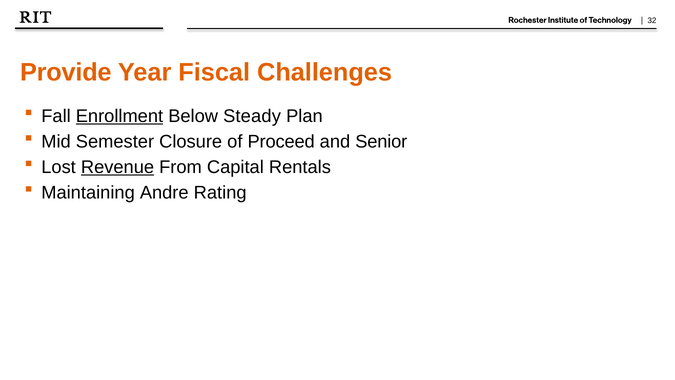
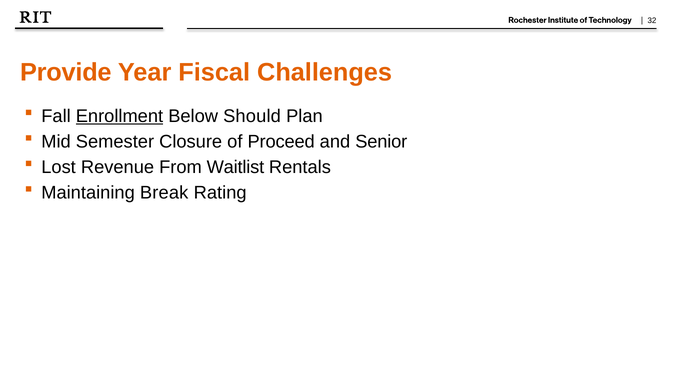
Steady: Steady -> Should
Revenue underline: present -> none
Capital: Capital -> Waitlist
Andre: Andre -> Break
